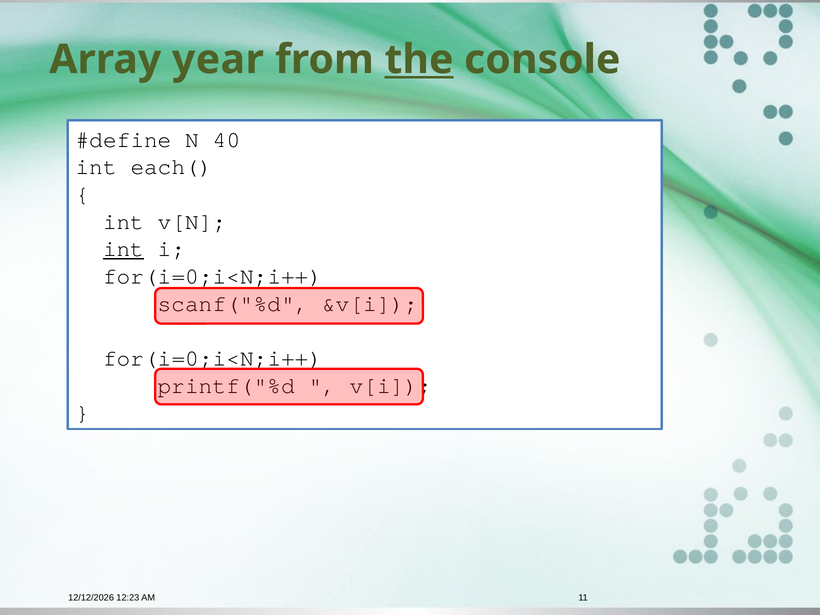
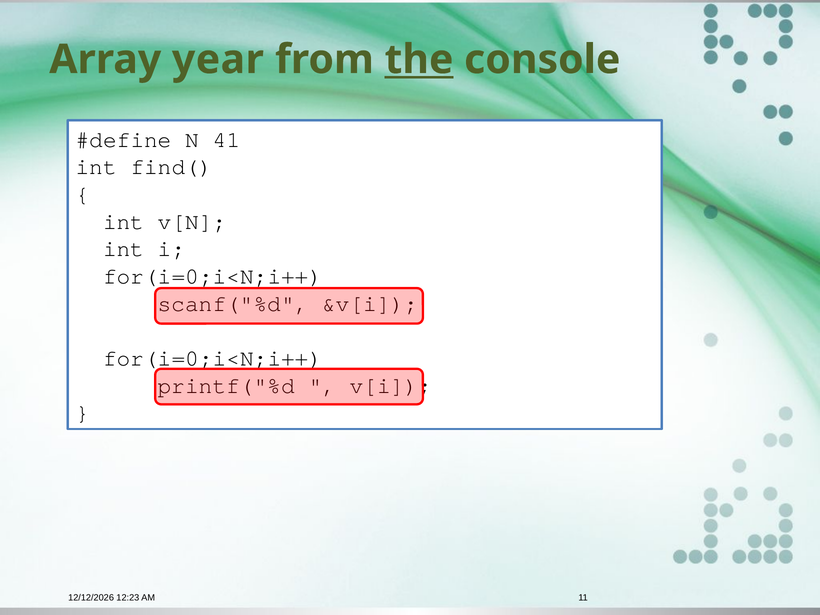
40: 40 -> 41
each(: each( -> find(
int at (124, 249) underline: present -> none
